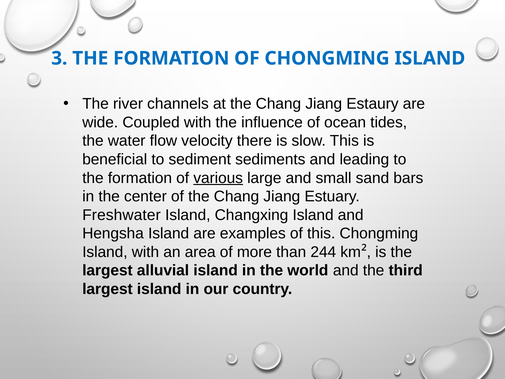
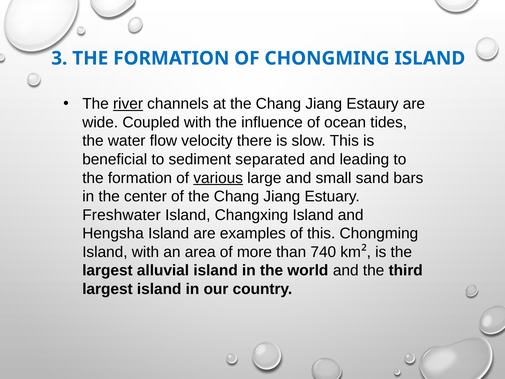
river underline: none -> present
sediments: sediments -> separated
244: 244 -> 740
